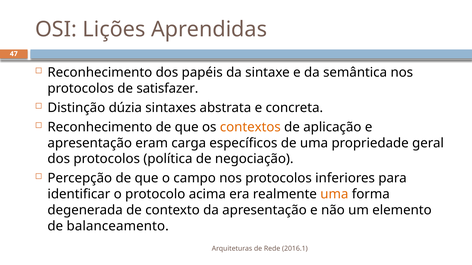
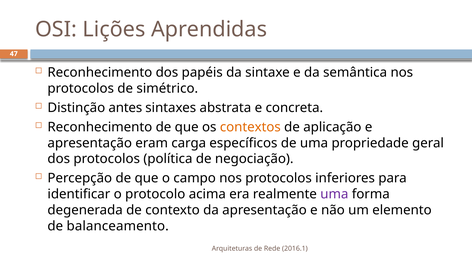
satisfazer: satisfazer -> simétrico
dúzia: dúzia -> antes
uma at (334, 195) colour: orange -> purple
